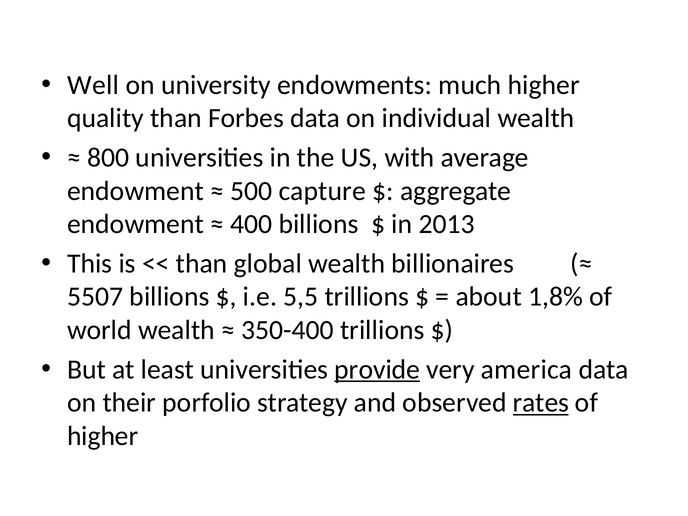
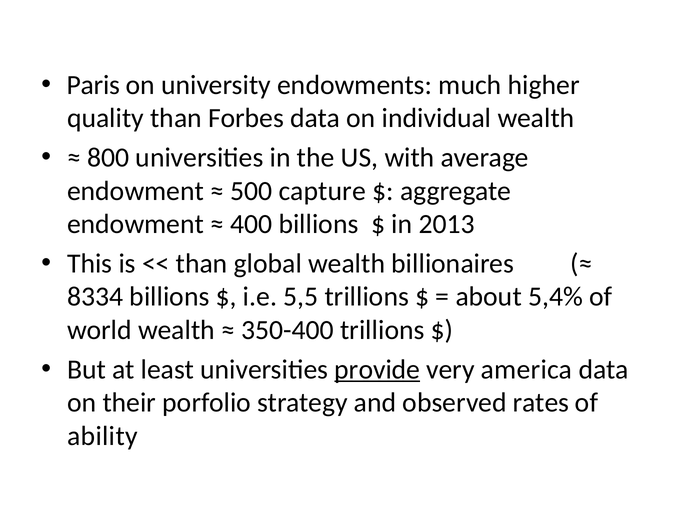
Well: Well -> Paris
5507: 5507 -> 8334
1,8%: 1,8% -> 5,4%
rates underline: present -> none
higher at (103, 436): higher -> ability
